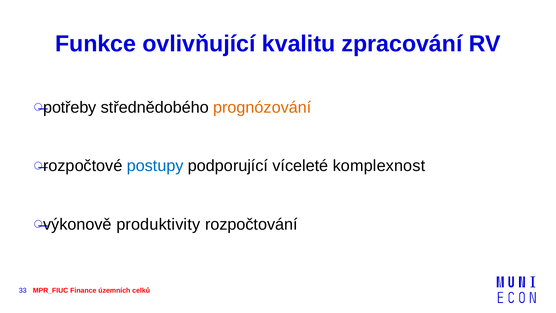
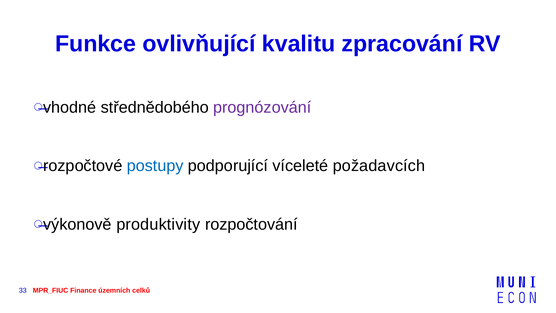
potřeby: potřeby -> vhodné
prognózování colour: orange -> purple
komplexnost: komplexnost -> požadavcích
